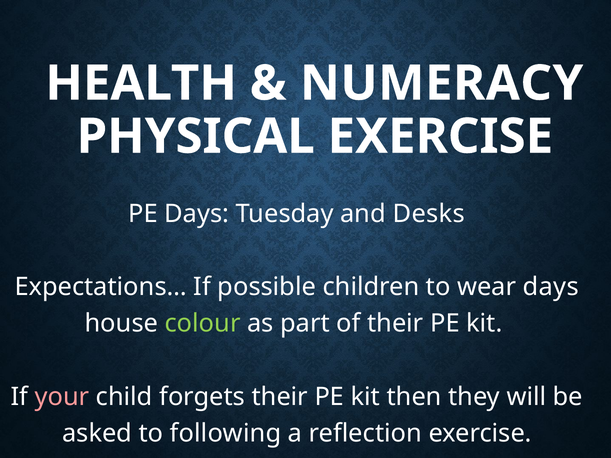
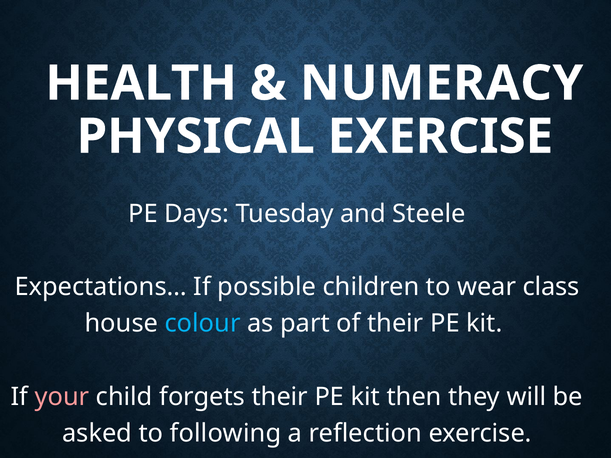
Desks: Desks -> Steele
wear days: days -> class
colour colour: light green -> light blue
